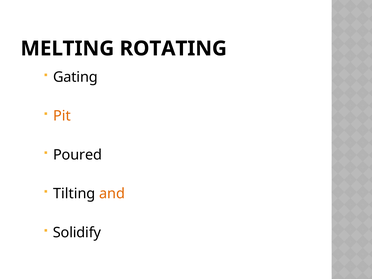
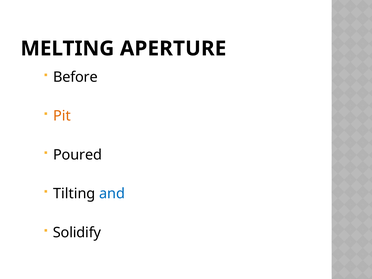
ROTATING: ROTATING -> APERTURE
Gating: Gating -> Before
and colour: orange -> blue
